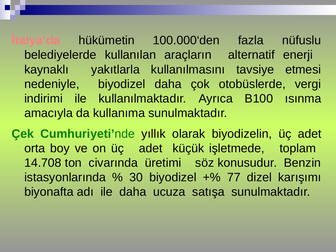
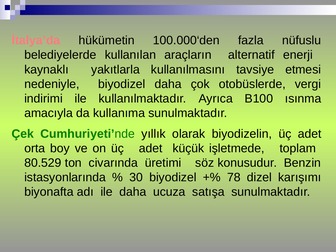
14.708: 14.708 -> 80.529
77: 77 -> 78
